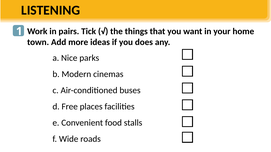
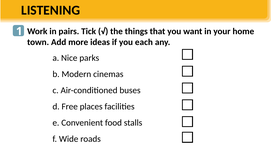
does: does -> each
